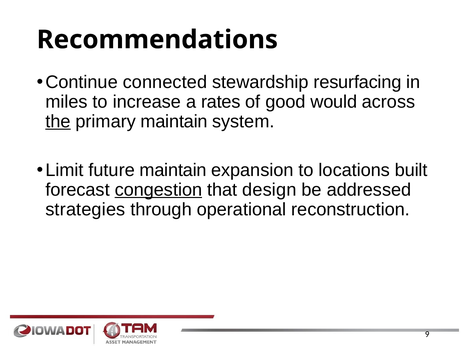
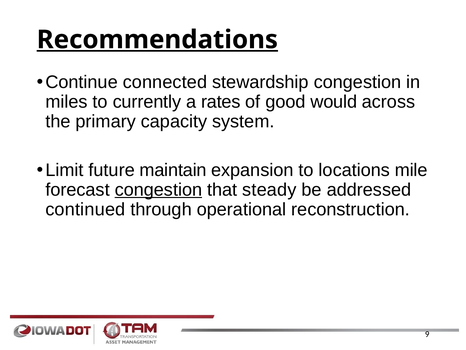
Recommendations underline: none -> present
stewardship resurfacing: resurfacing -> congestion
increase: increase -> currently
the underline: present -> none
primary maintain: maintain -> capacity
built: built -> mile
design: design -> steady
strategies: strategies -> continued
